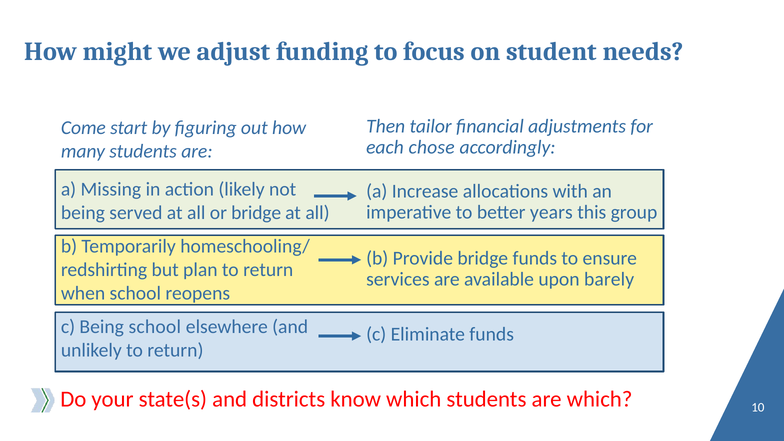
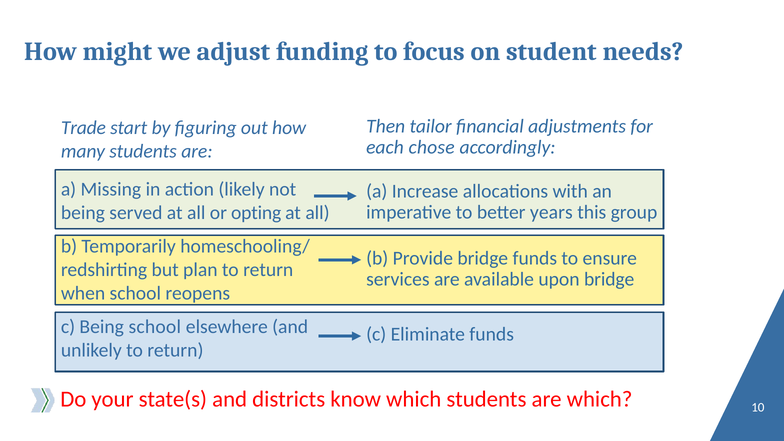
Come: Come -> Trade
or bridge: bridge -> opting
upon barely: barely -> bridge
